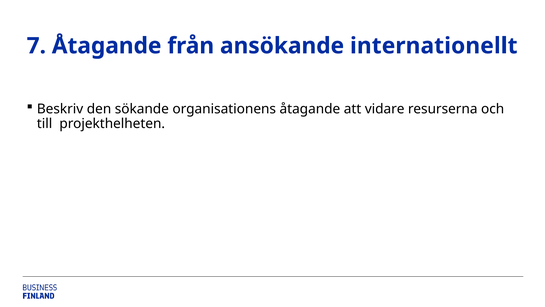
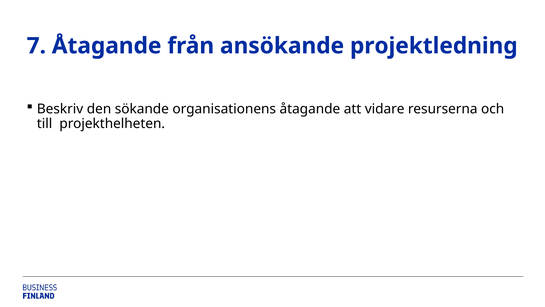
internationellt: internationellt -> projektledning
